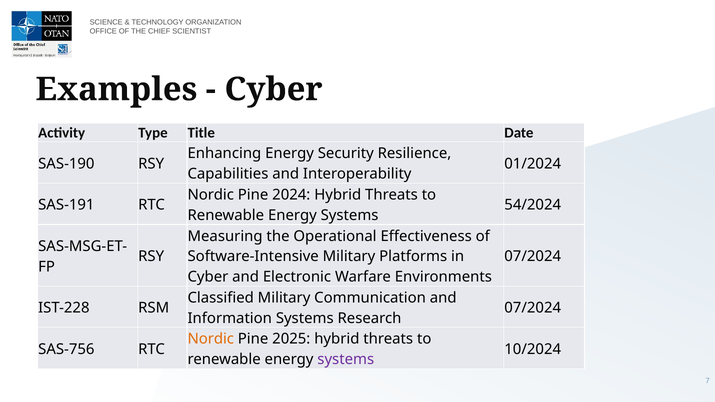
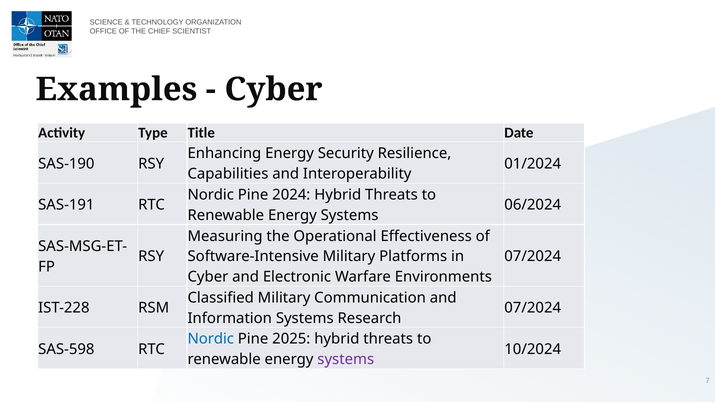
54/2024: 54/2024 -> 06/2024
Nordic at (211, 339) colour: orange -> blue
SAS-756: SAS-756 -> SAS-598
